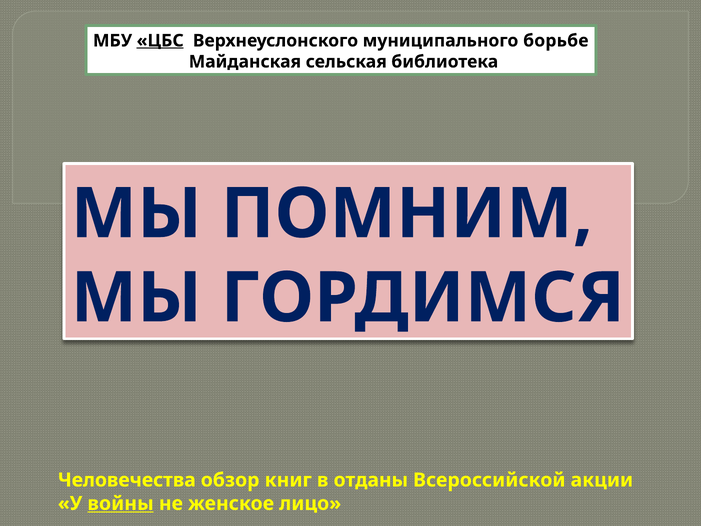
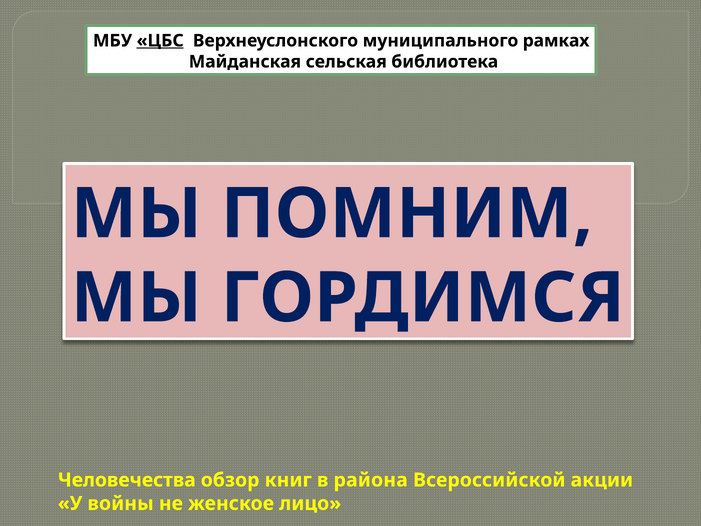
борьбе: борьбе -> рамках
отданы: отданы -> района
войны underline: present -> none
